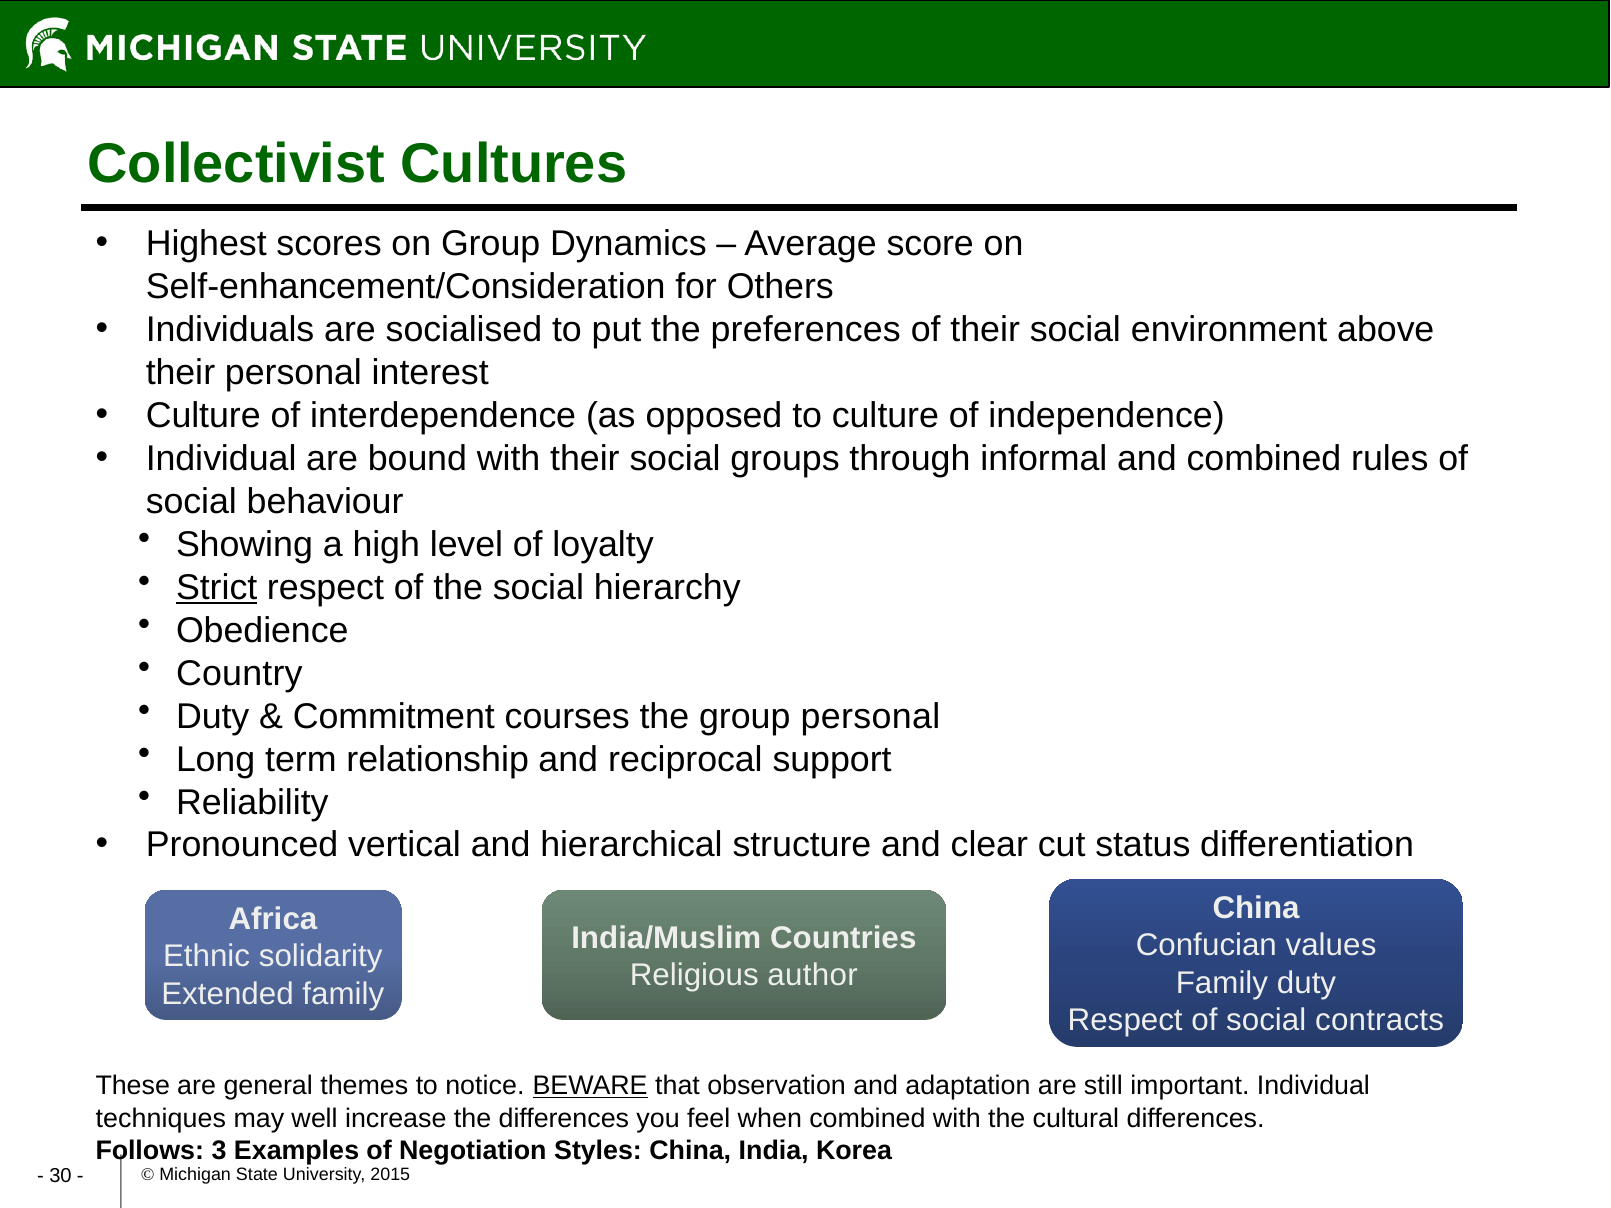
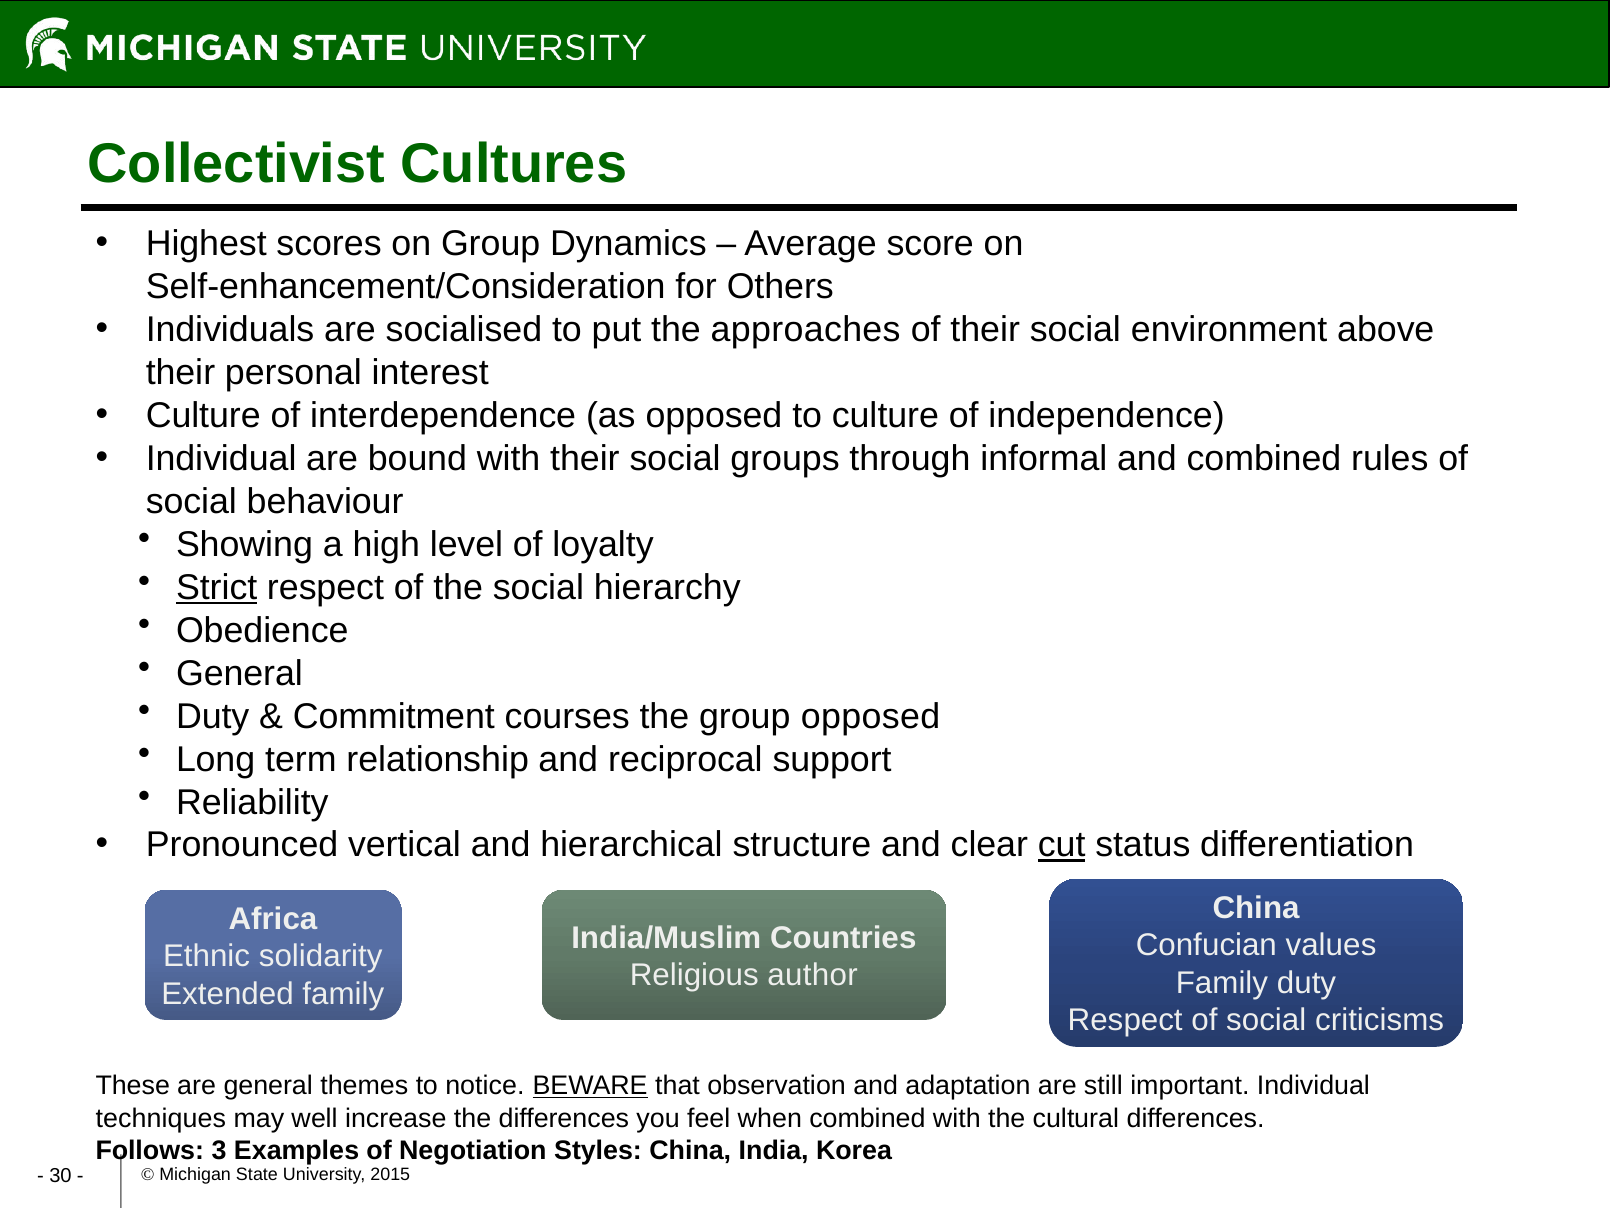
preferences: preferences -> approaches
Country at (239, 674): Country -> General
group personal: personal -> opposed
cut underline: none -> present
contracts: contracts -> criticisms
